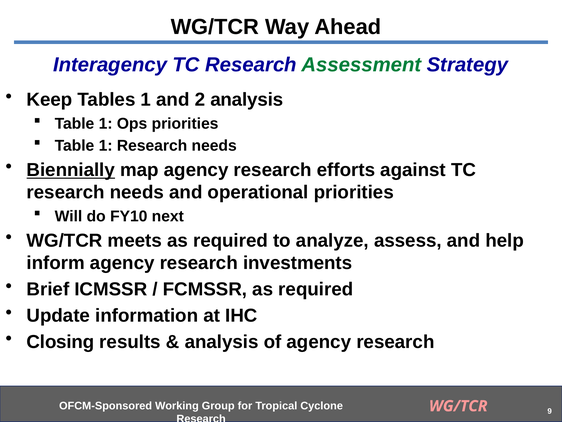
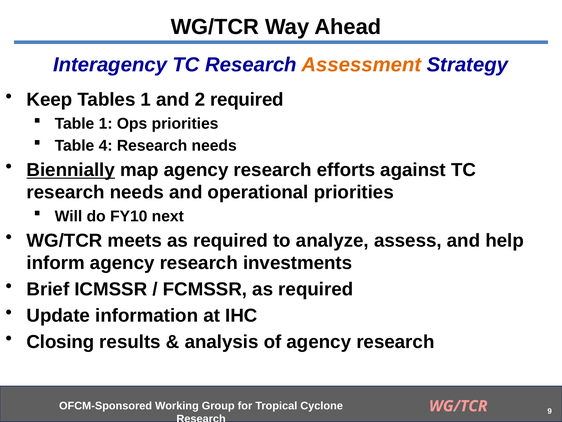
Assessment colour: green -> orange
2 analysis: analysis -> required
1 at (106, 145): 1 -> 4
